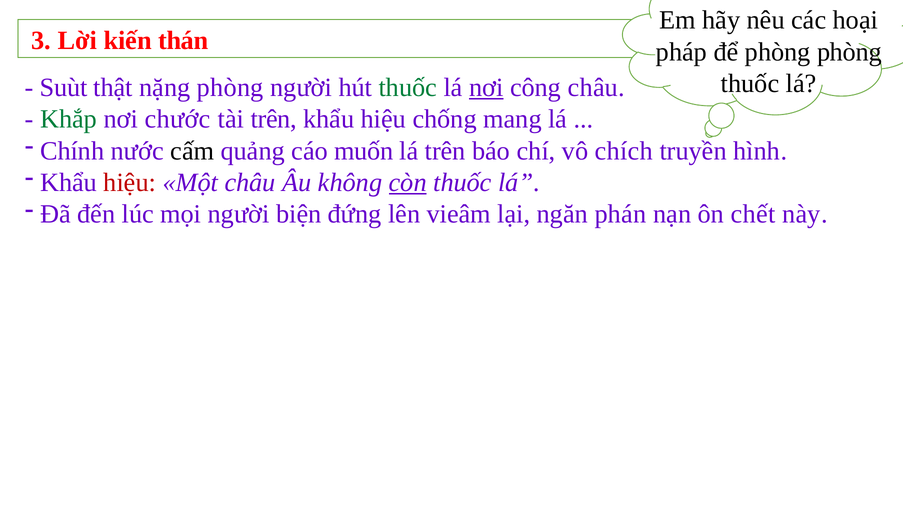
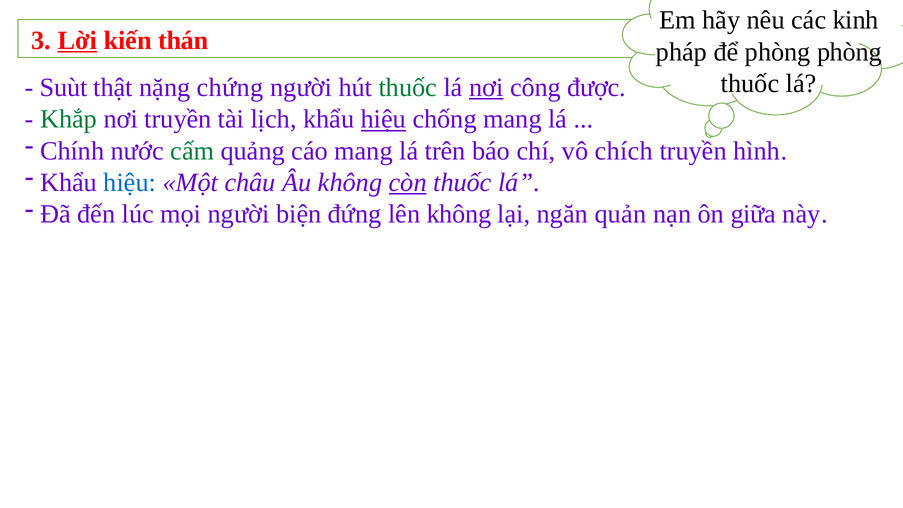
hoại: hoại -> kinh
Lời underline: none -> present
nặng phòng: phòng -> chứng
công châu: châu -> được
nơi chước: chước -> truyền
tài trên: trên -> lịch
hiệu at (383, 119) underline: none -> present
cấm colour: black -> green
cáo muốn: muốn -> mang
hiệu at (130, 182) colour: red -> blue
lên vieâm: vieâm -> không
phán: phán -> quản
chết: chết -> giữa
